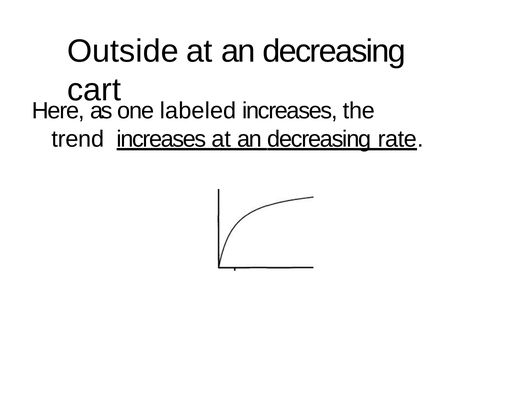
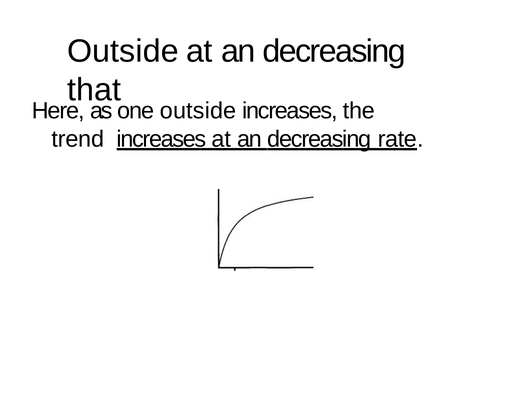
cart: cart -> that
one labeled: labeled -> outside
